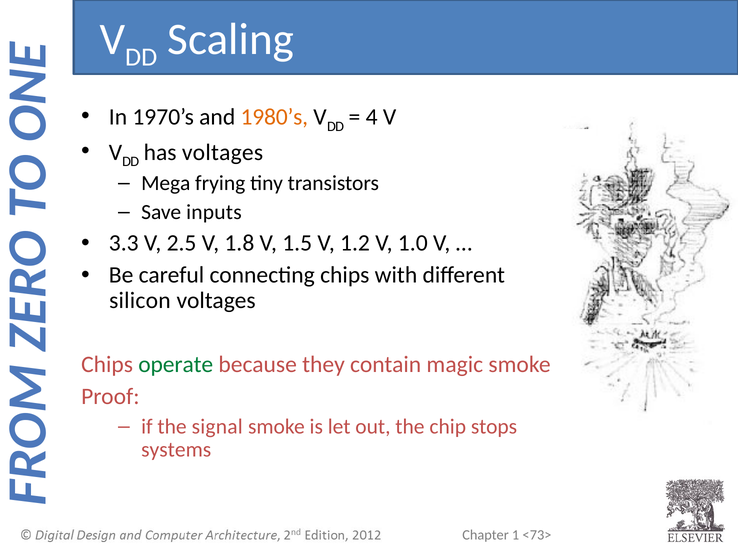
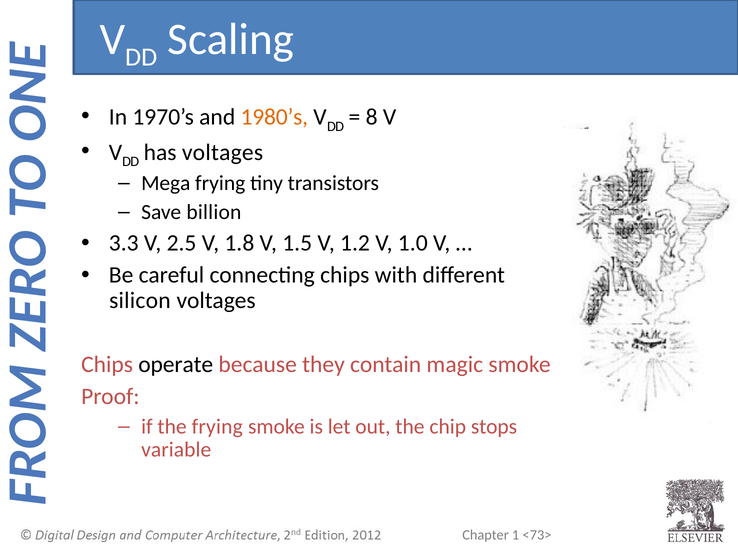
4: 4 -> 8
inputs: inputs -> billion
operate colour: green -> black
the signal: signal -> frying
systems: systems -> variable
